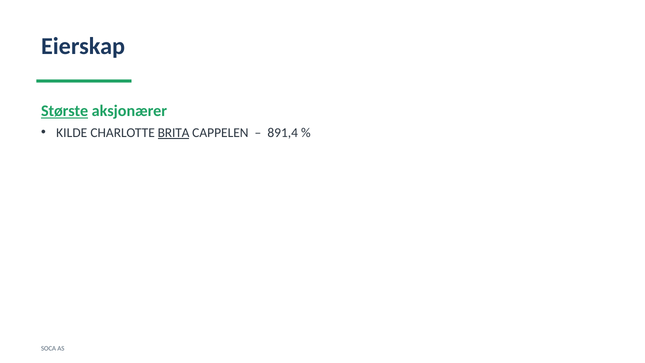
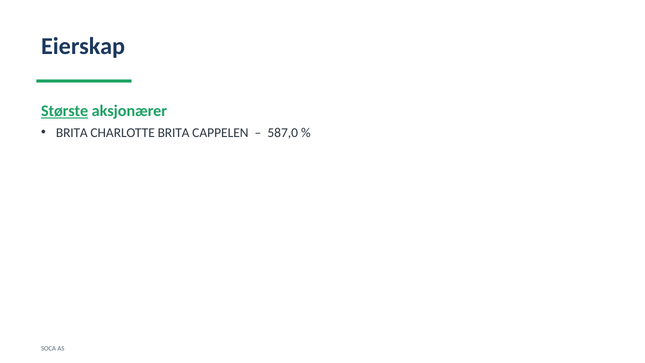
KILDE at (72, 133): KILDE -> BRITA
BRITA at (174, 133) underline: present -> none
891,4: 891,4 -> 587,0
